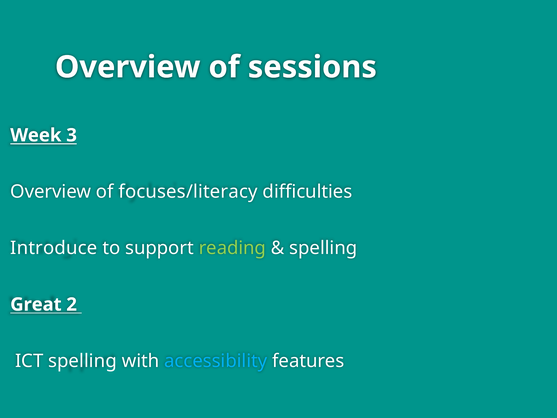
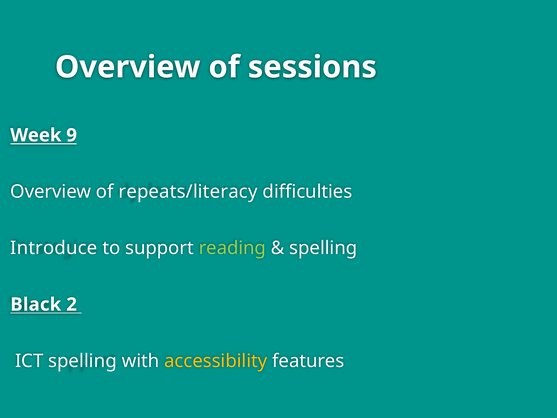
3: 3 -> 9
focuses/literacy: focuses/literacy -> repeats/literacy
Great: Great -> Black
accessibility colour: light blue -> yellow
